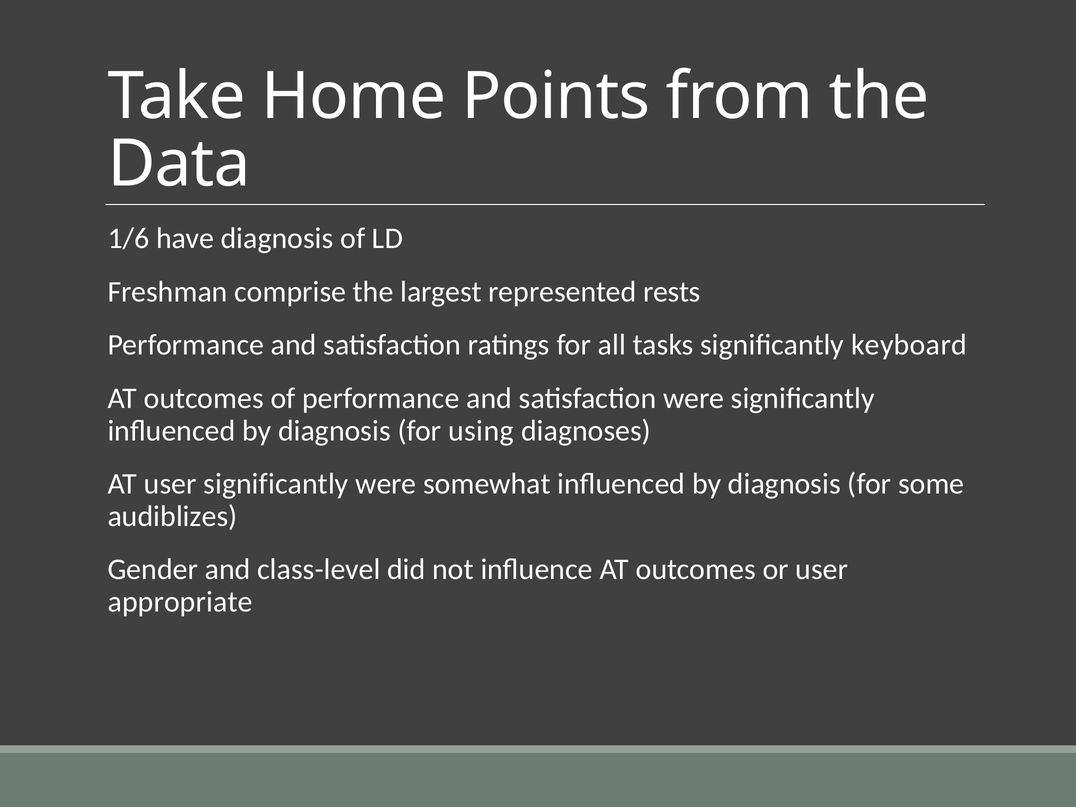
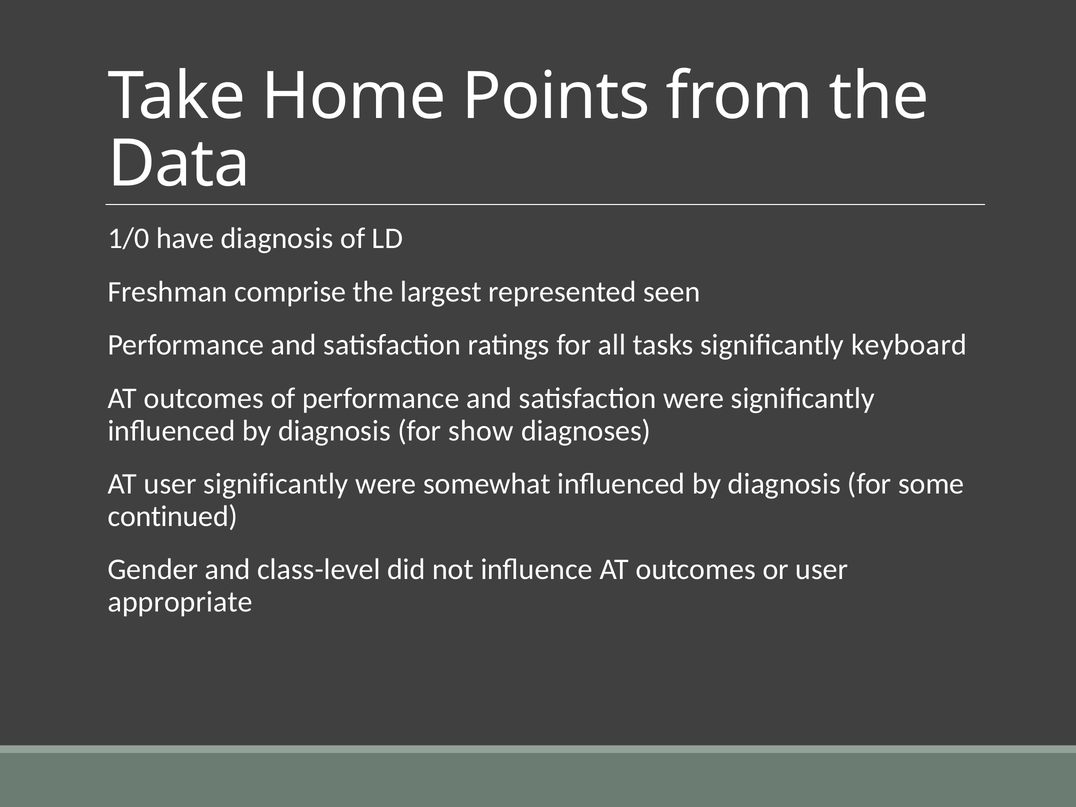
1/6: 1/6 -> 1/0
rests: rests -> seen
using: using -> show
audiblizes: audiblizes -> continued
